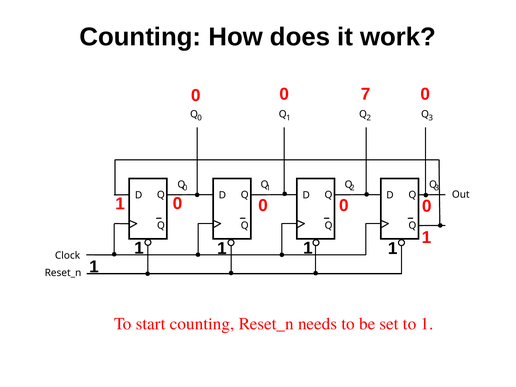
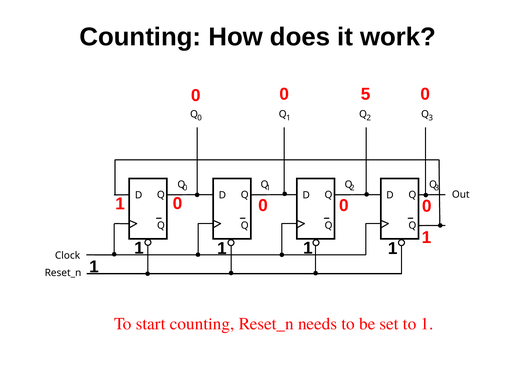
7: 7 -> 5
